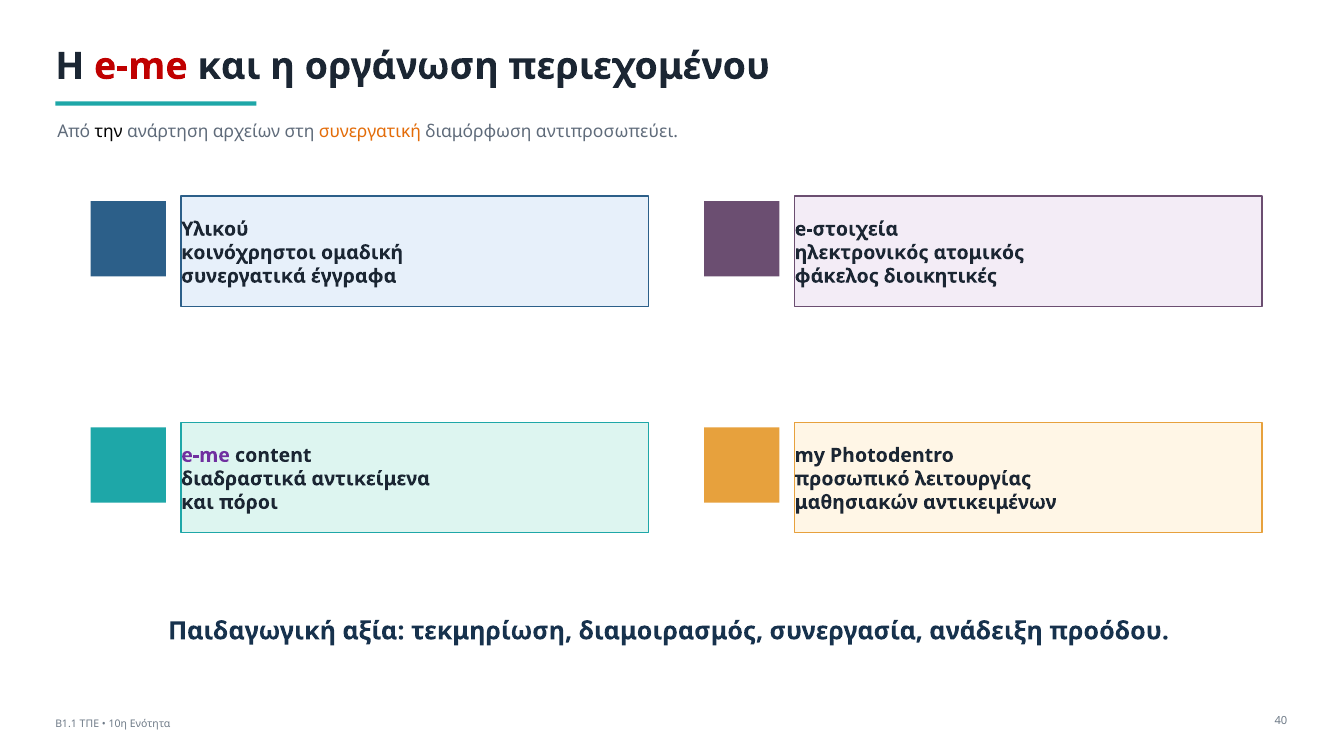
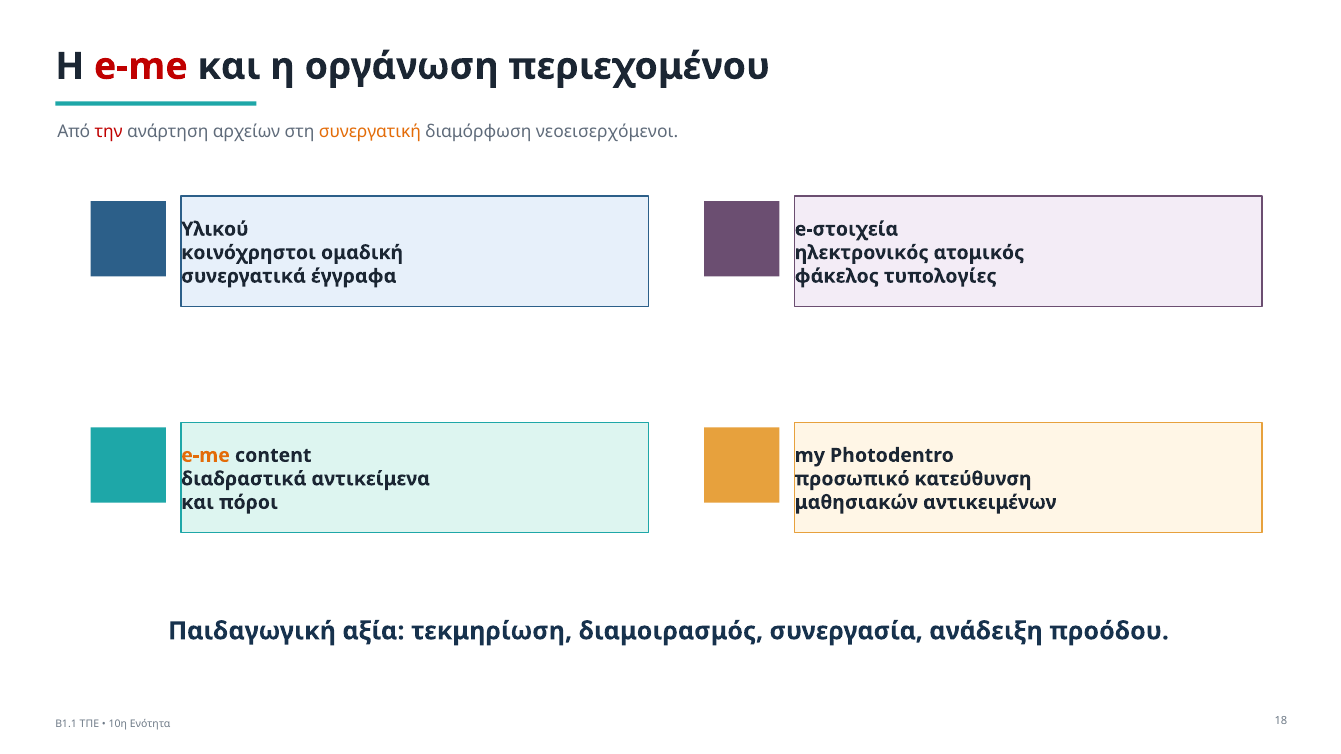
την colour: black -> red
αντιπροσωπεύει: αντιπροσωπεύει -> νεοεισερχόμενοι
διοικητικές: διοικητικές -> τυπολογίες
e-me at (206, 456) colour: purple -> orange
λειτουργίας: λειτουργίας -> κατεύθυνση
40: 40 -> 18
